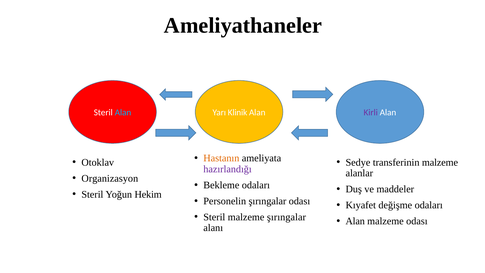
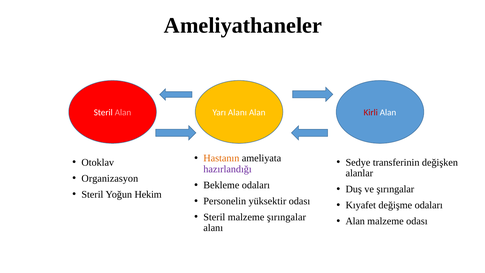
Alan at (123, 112) colour: light blue -> pink
Yarı Klinik: Klinik -> Alanı
Kirli colour: purple -> red
transferinin malzeme: malzeme -> değişken
ve maddeler: maddeler -> şırıngalar
Personelin şırıngalar: şırıngalar -> yüksektir
